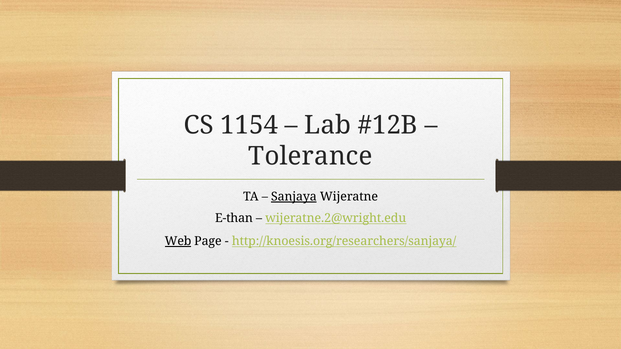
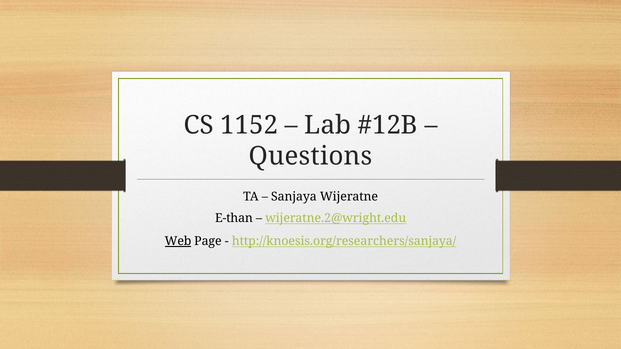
1154: 1154 -> 1152
Tolerance: Tolerance -> Questions
Sanjaya underline: present -> none
